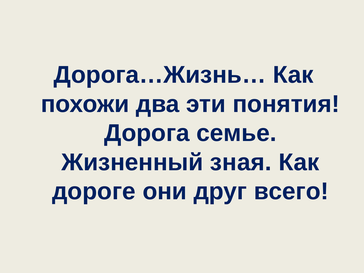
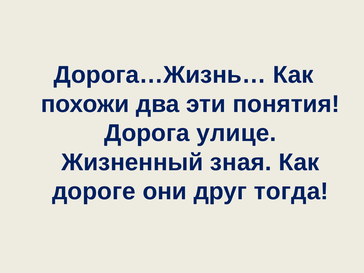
семье: семье -> улице
всего: всего -> тогда
